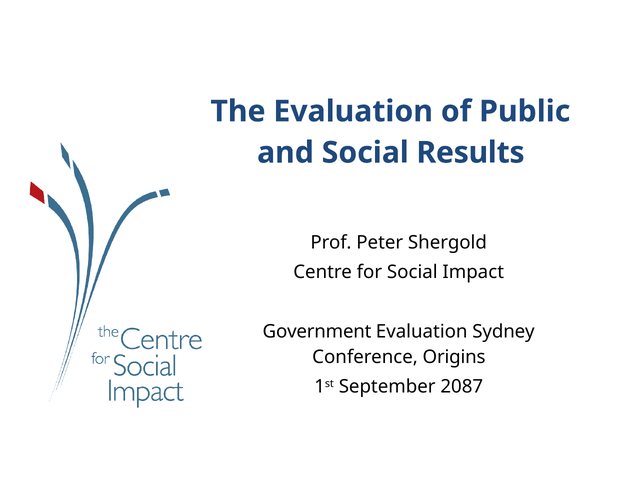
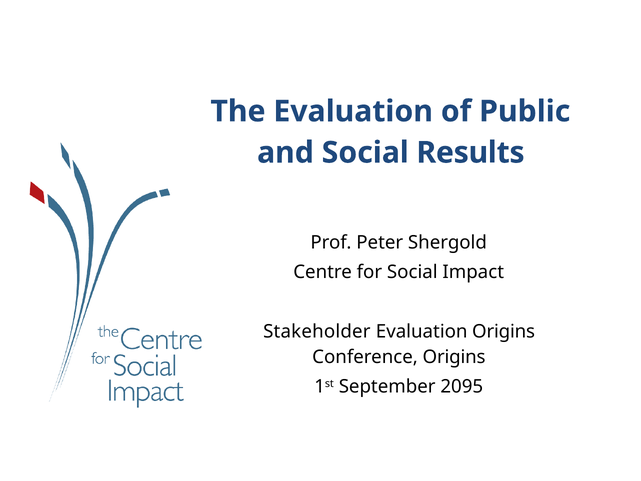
Government: Government -> Stakeholder
Evaluation Sydney: Sydney -> Origins
2087: 2087 -> 2095
